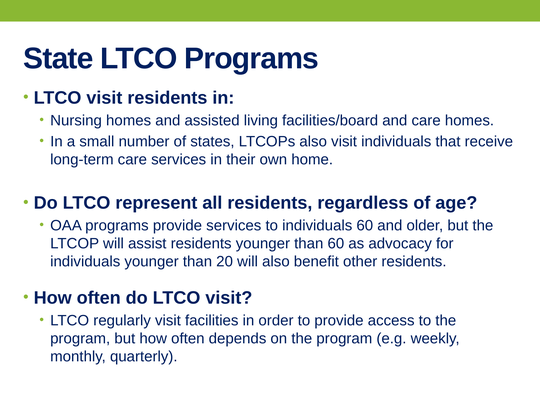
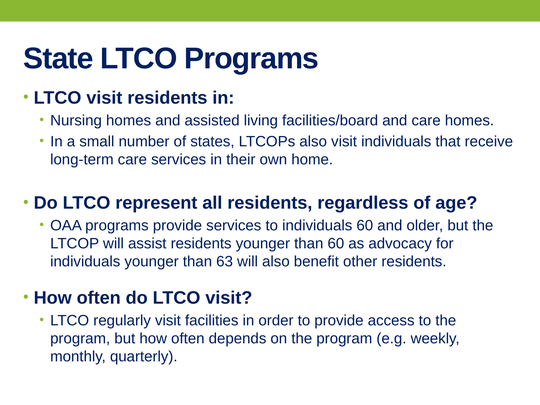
20: 20 -> 63
